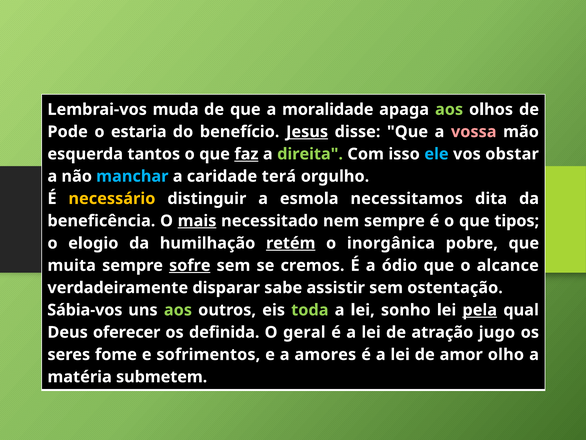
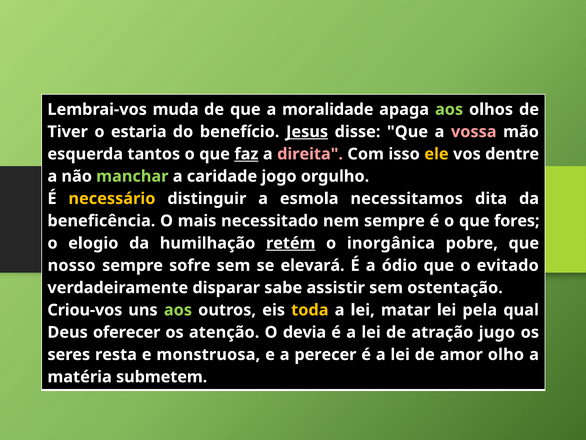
Pode: Pode -> Tiver
direita colour: light green -> pink
ele colour: light blue -> yellow
obstar: obstar -> dentre
manchar colour: light blue -> light green
terá: terá -> jogo
mais underline: present -> none
tipos: tipos -> fores
muita: muita -> nosso
sofre underline: present -> none
cremos: cremos -> elevará
alcance: alcance -> evitado
Sábia-vos: Sábia-vos -> Criou-vos
toda colour: light green -> yellow
sonho: sonho -> matar
pela underline: present -> none
definida: definida -> atenção
geral: geral -> devia
fome: fome -> resta
sofrimentos: sofrimentos -> monstruosa
amores: amores -> perecer
